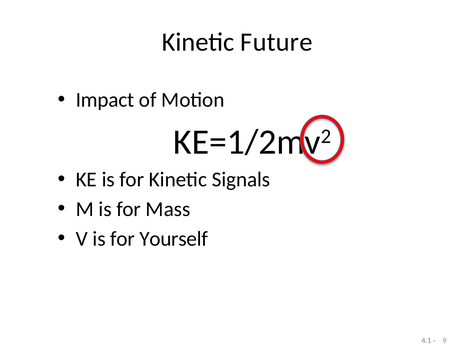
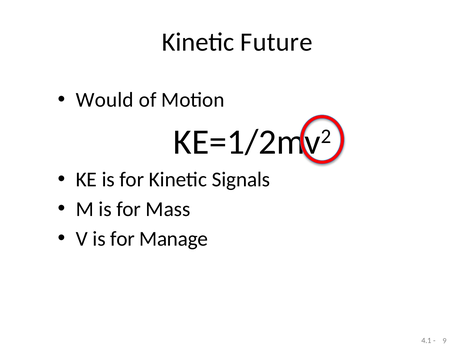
Impact: Impact -> Would
Yourself: Yourself -> Manage
